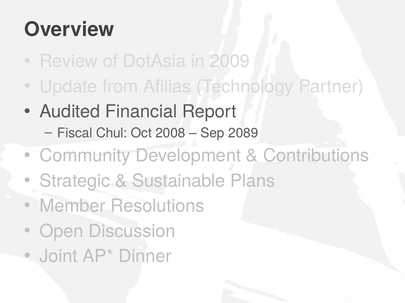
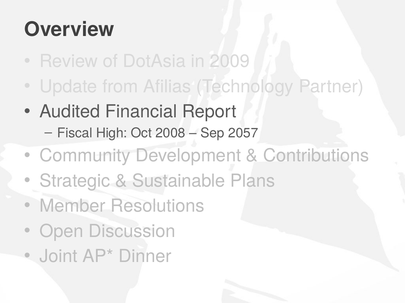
Chul: Chul -> High
2089: 2089 -> 2057
